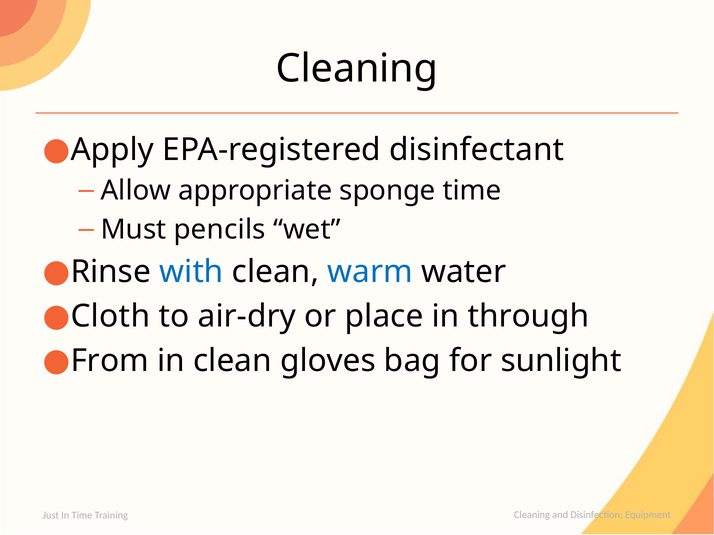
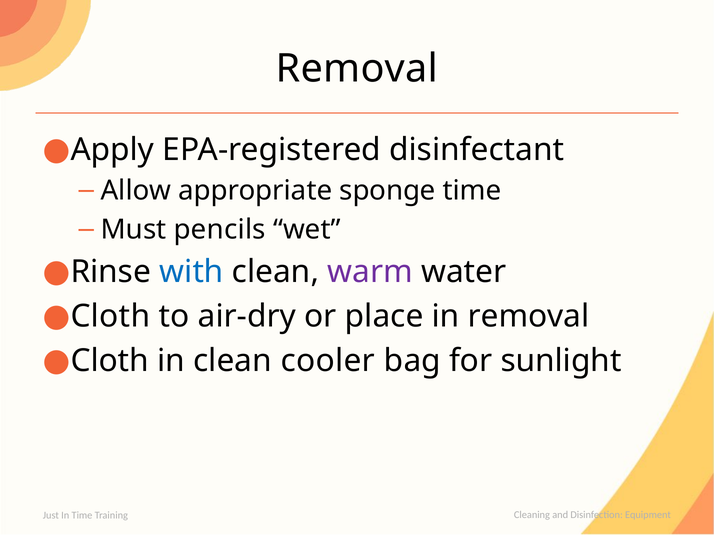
Cleaning at (357, 69): Cleaning -> Removal
warm colour: blue -> purple
in through: through -> removal
From at (110, 361): From -> Cloth
gloves: gloves -> cooler
